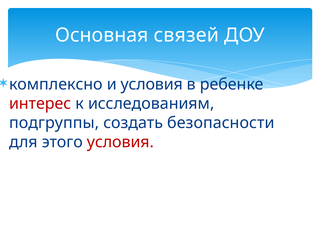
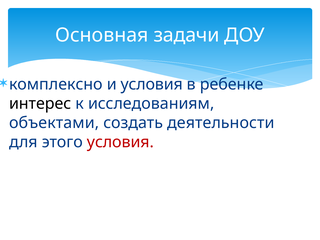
связей: связей -> задачи
интерес colour: red -> black
подгруппы: подгруппы -> объектами
безопасности: безопасности -> деятельности
